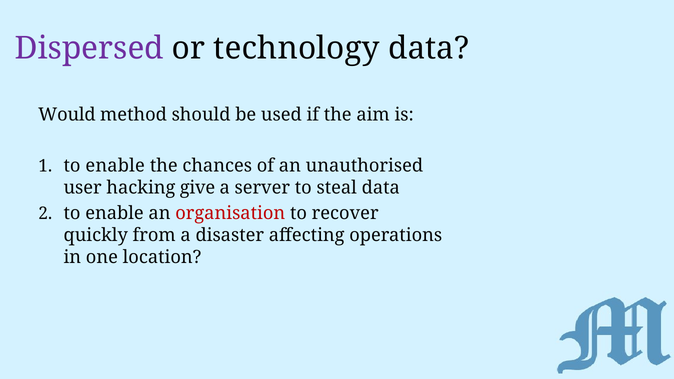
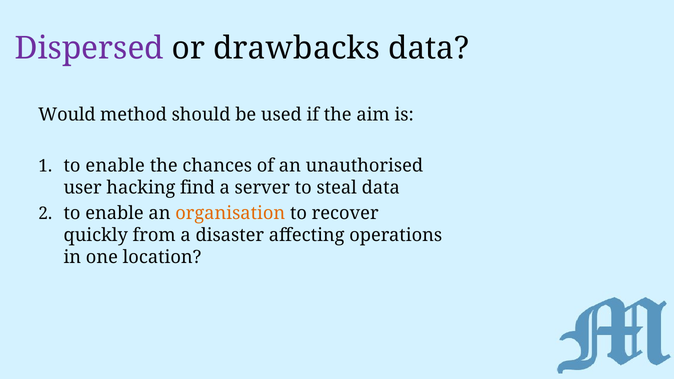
technology: technology -> drawbacks
give: give -> find
organisation colour: red -> orange
